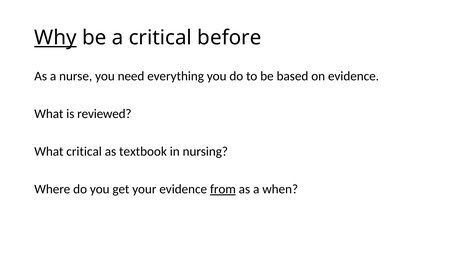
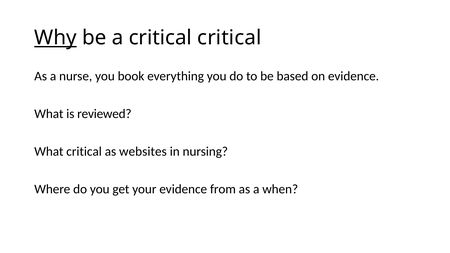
critical before: before -> critical
need: need -> book
textbook: textbook -> websites
from underline: present -> none
